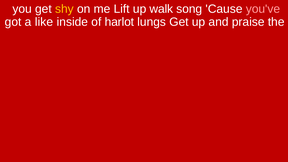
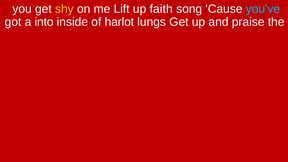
walk: walk -> faith
you've colour: pink -> light blue
like: like -> into
